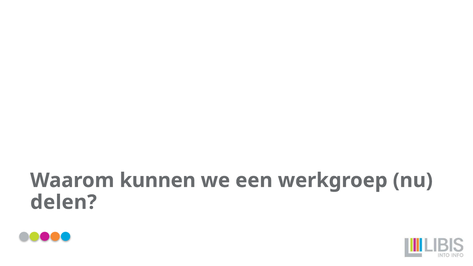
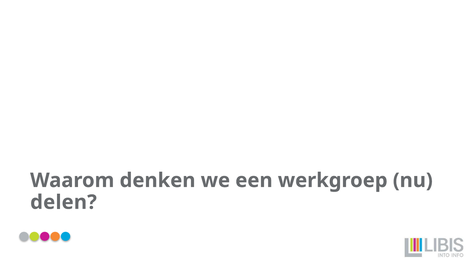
kunnen: kunnen -> denken
